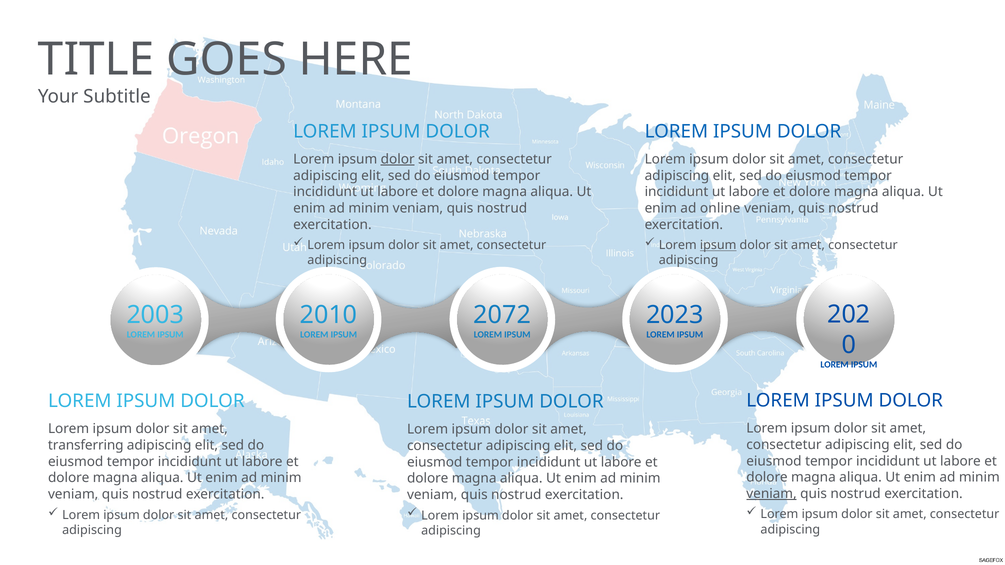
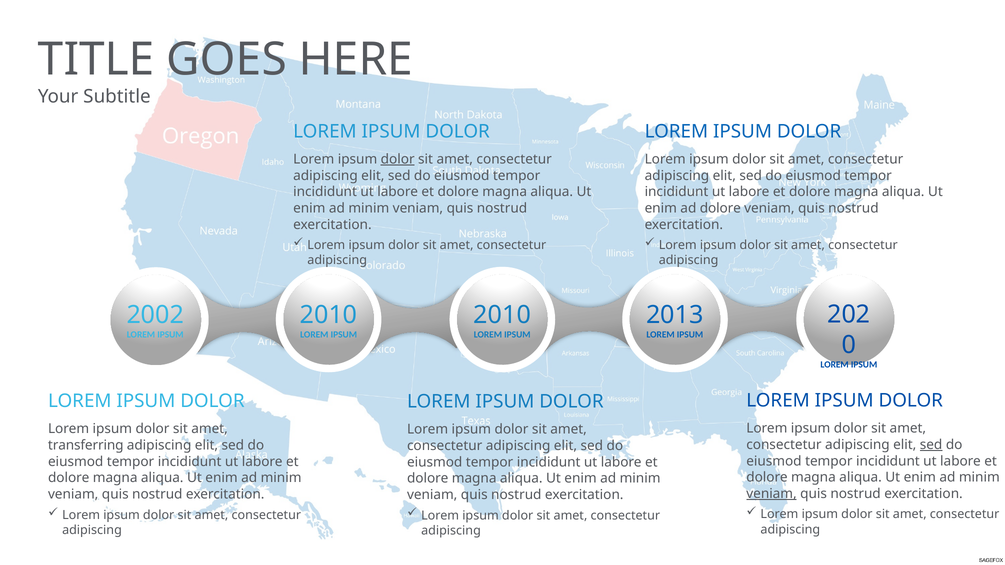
ad online: online -> dolore
ipsum at (718, 245) underline: present -> none
2003: 2003 -> 2002
2072 at (502, 315): 2072 -> 2010
2023: 2023 -> 2013
sed at (931, 445) underline: none -> present
